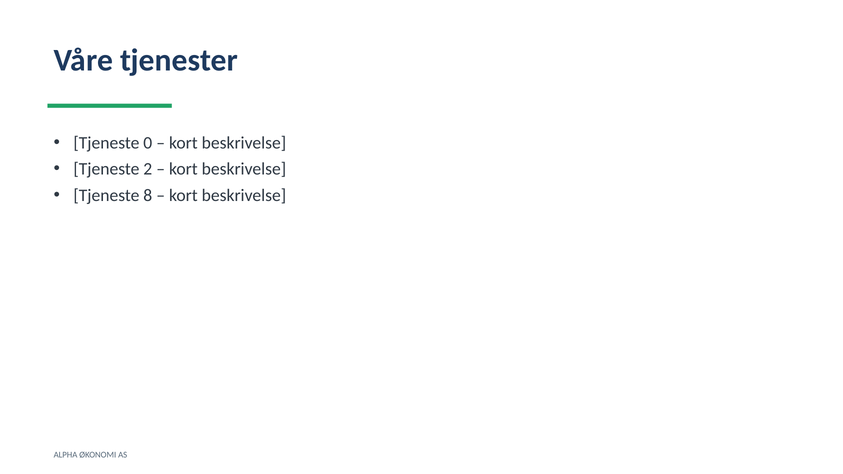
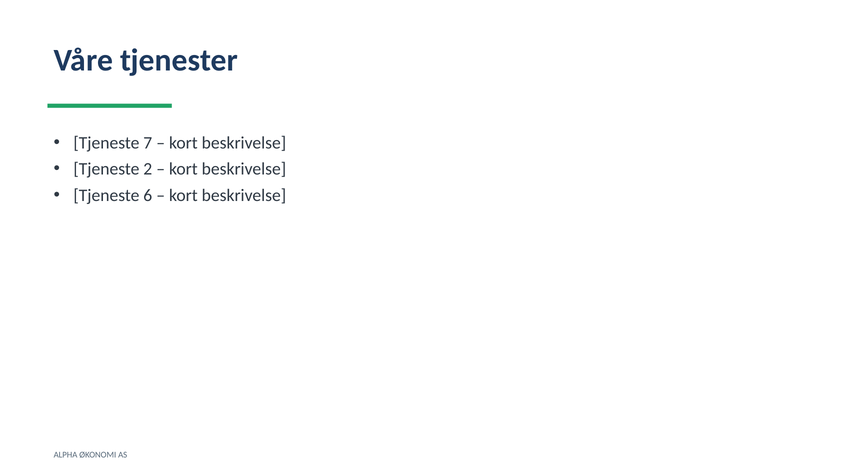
0: 0 -> 7
8: 8 -> 6
